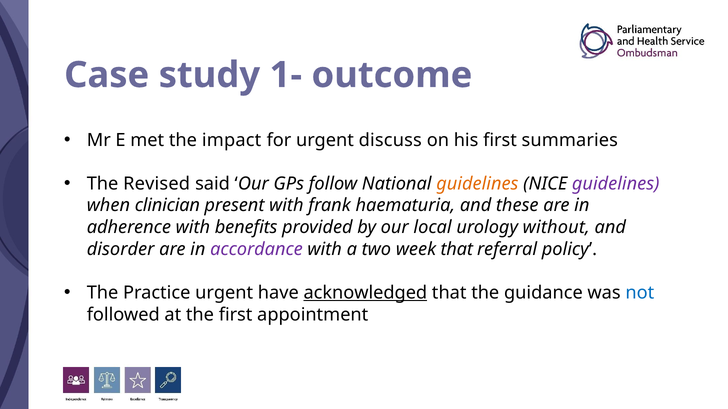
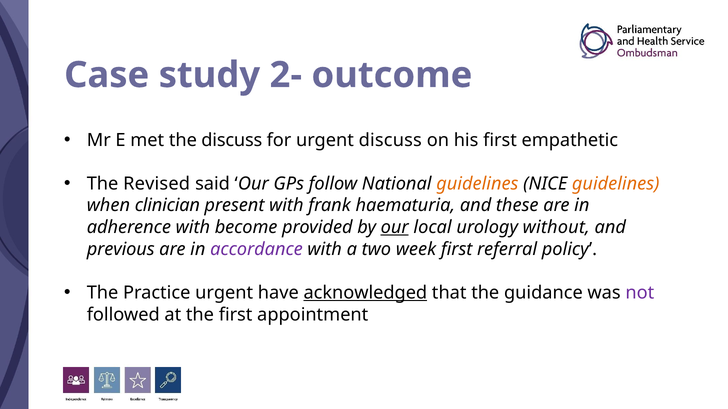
1-: 1- -> 2-
the impact: impact -> discuss
summaries: summaries -> empathetic
guidelines at (616, 184) colour: purple -> orange
benefits: benefits -> become
our at (395, 228) underline: none -> present
disorder: disorder -> previous
week that: that -> first
not colour: blue -> purple
